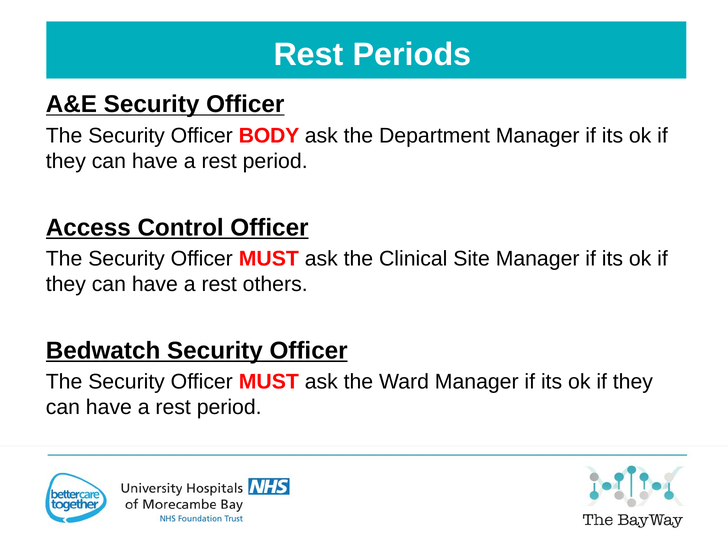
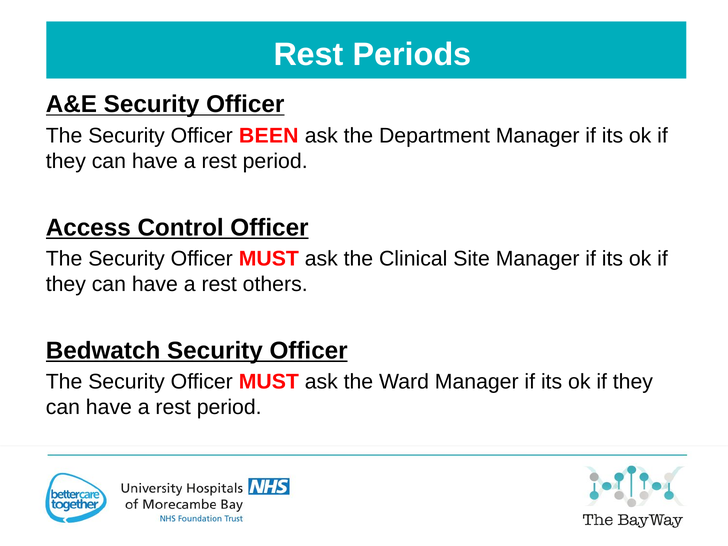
BODY: BODY -> BEEN
